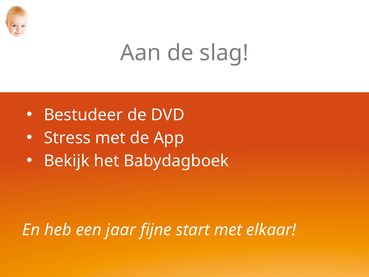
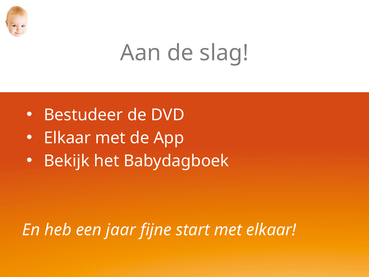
Stress at (67, 138): Stress -> Elkaar
